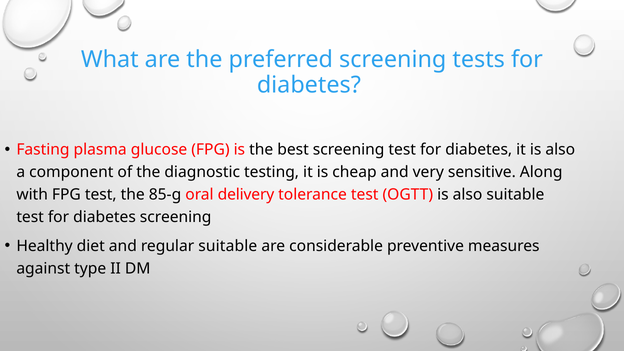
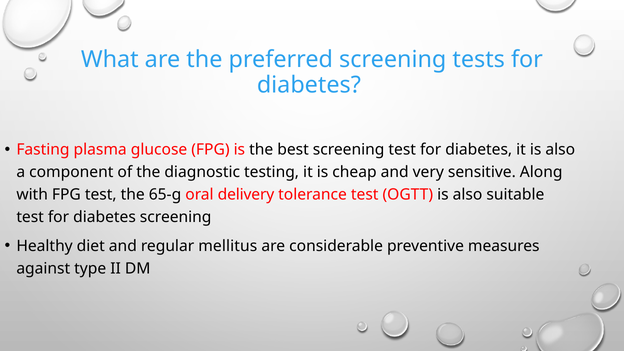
85-g: 85-g -> 65-g
regular suitable: suitable -> mellitus
